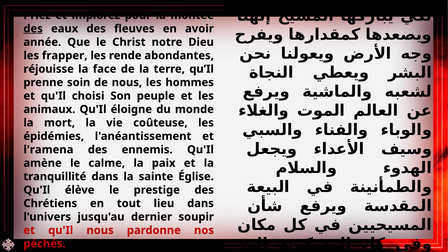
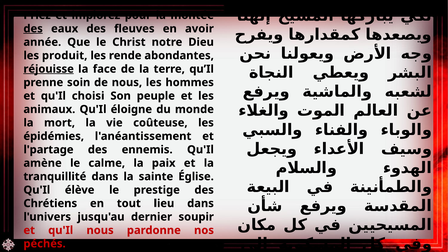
frapper: frapper -> produit
réjouisse underline: none -> present
l'ramena: l'ramena -> l'partage
